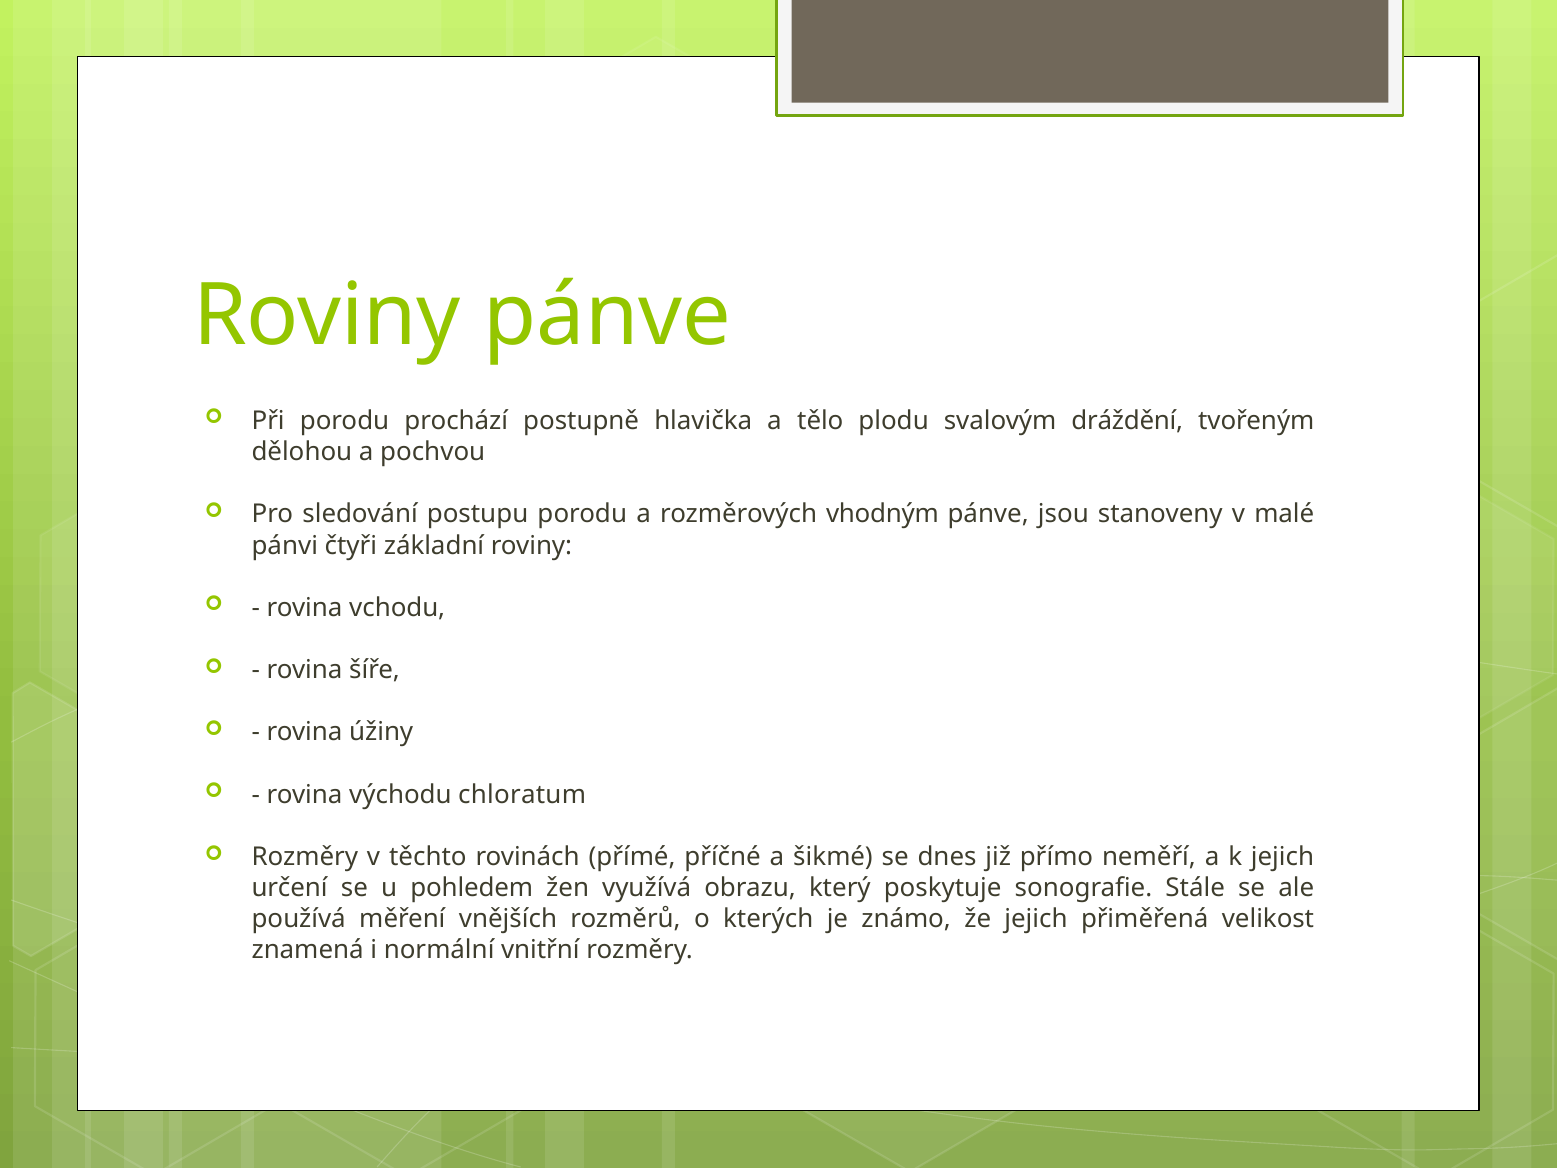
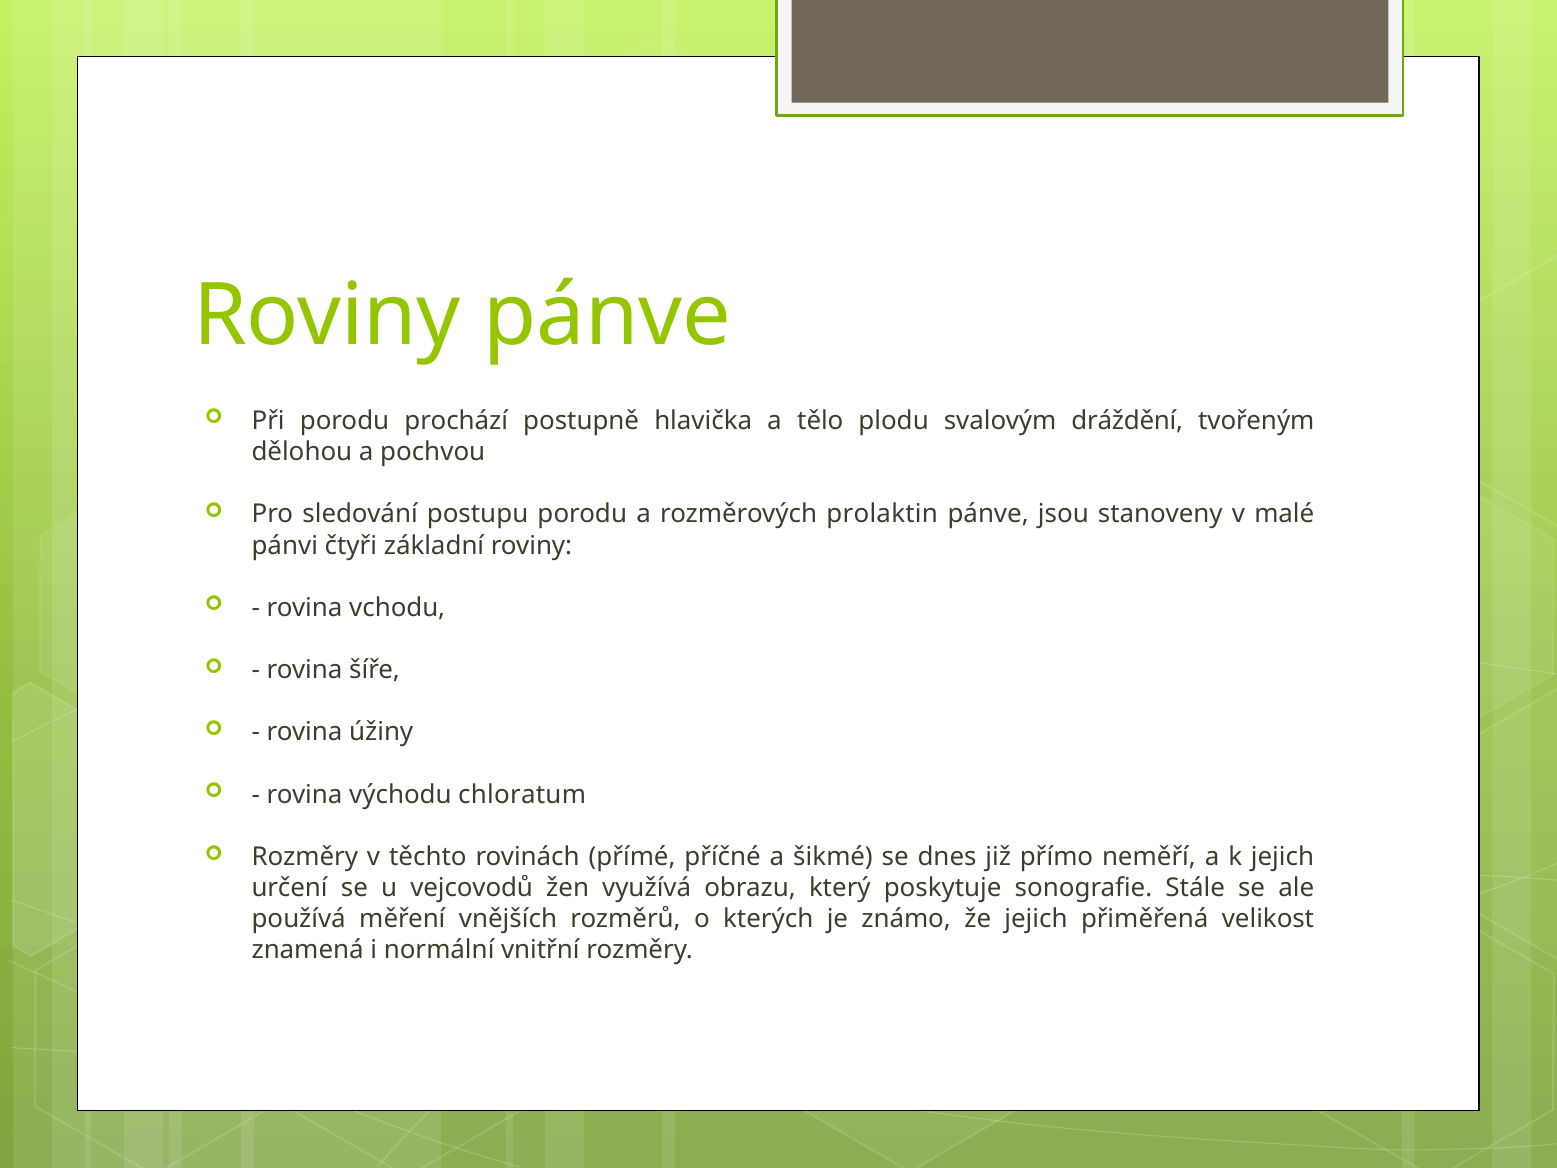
vhodným: vhodným -> prolaktin
pohledem: pohledem -> vejcovodů
